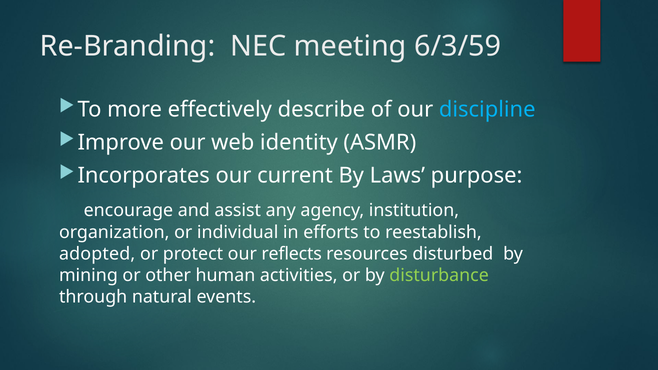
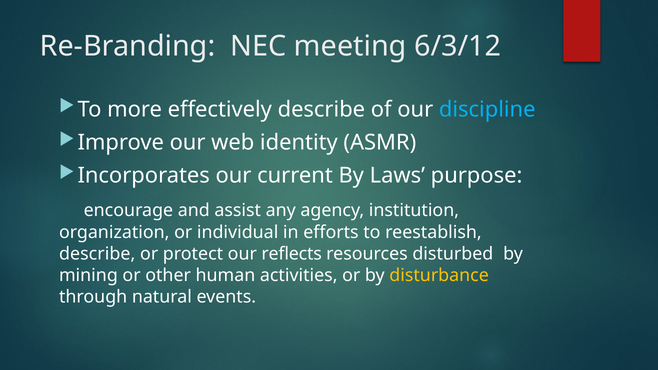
6/3/59: 6/3/59 -> 6/3/12
adopted at (97, 254): adopted -> describe
disturbance colour: light green -> yellow
